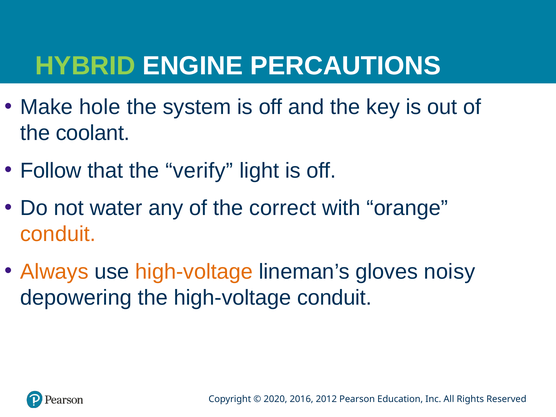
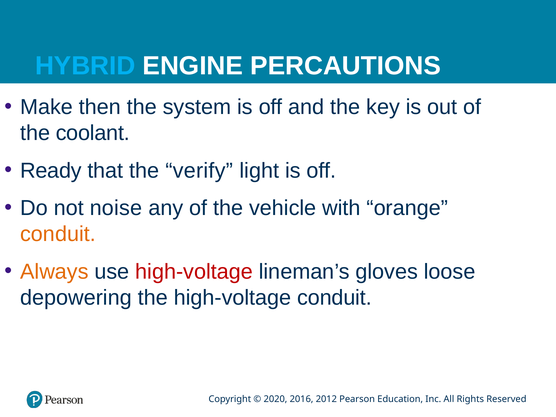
HYBRID colour: light green -> light blue
hole: hole -> then
Follow: Follow -> Ready
water: water -> noise
correct: correct -> vehicle
high-voltage at (194, 272) colour: orange -> red
noisy: noisy -> loose
